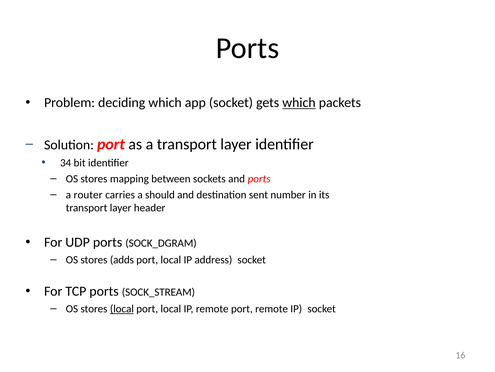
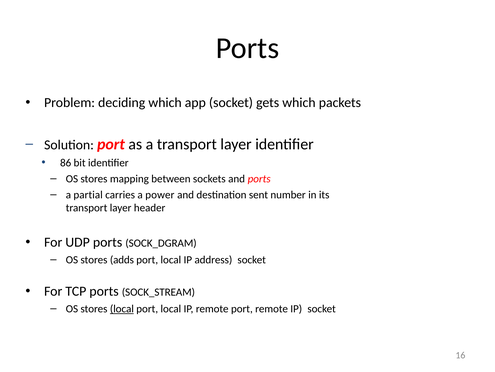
which at (299, 102) underline: present -> none
34: 34 -> 86
router: router -> partial
should: should -> power
